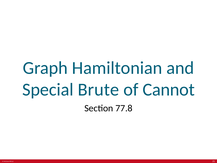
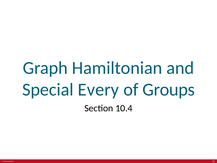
Brute: Brute -> Every
Cannot: Cannot -> Groups
77.8: 77.8 -> 10.4
